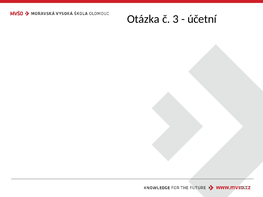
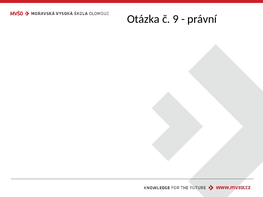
3: 3 -> 9
účetní: účetní -> právní
